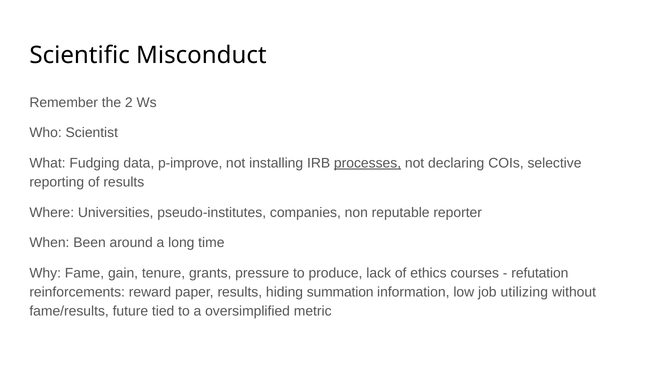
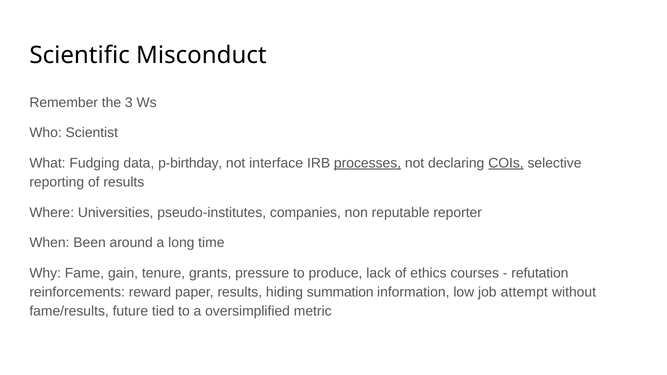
2: 2 -> 3
p-improve: p-improve -> p-birthday
installing: installing -> interface
COIs underline: none -> present
utilizing: utilizing -> attempt
